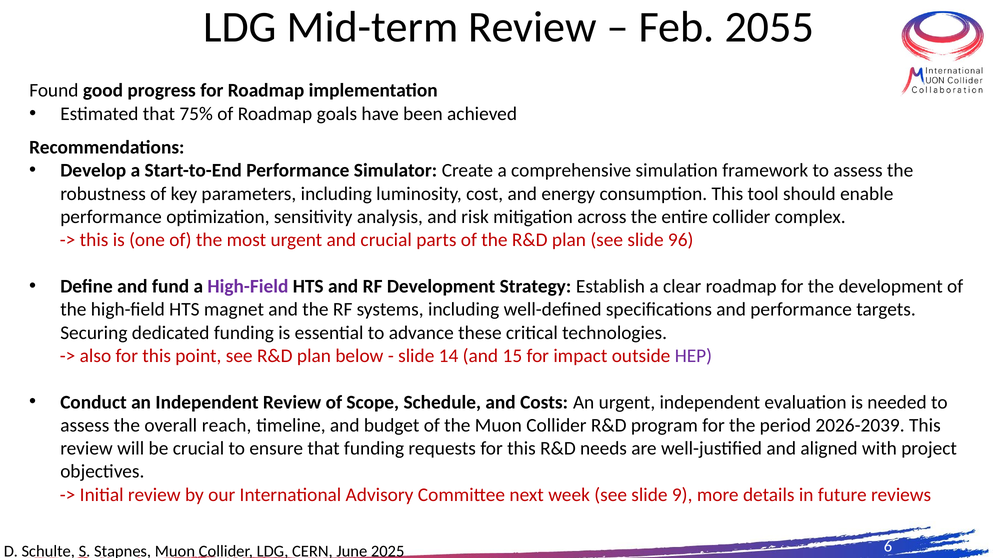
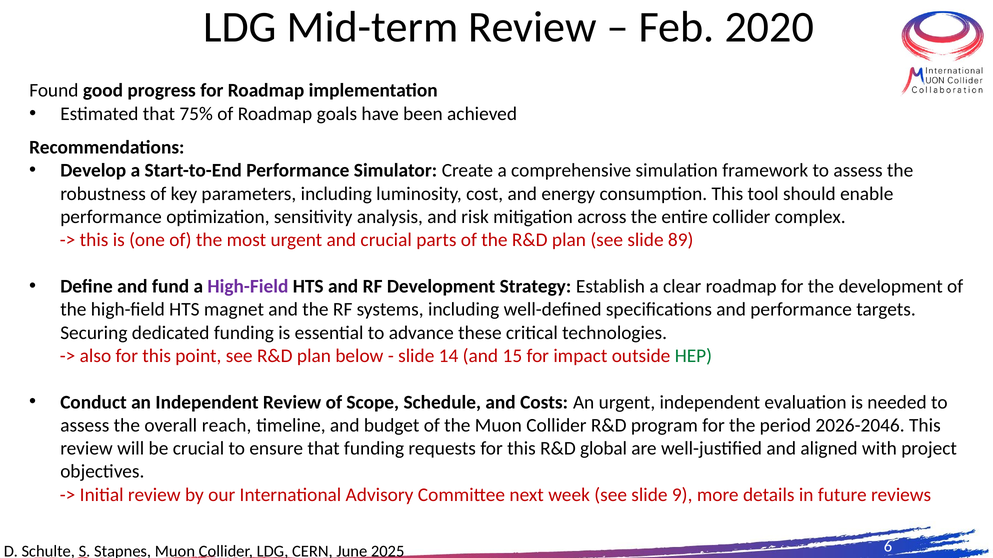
2055: 2055 -> 2020
96: 96 -> 89
HEP colour: purple -> green
2026-2039: 2026-2039 -> 2026-2046
needs: needs -> global
